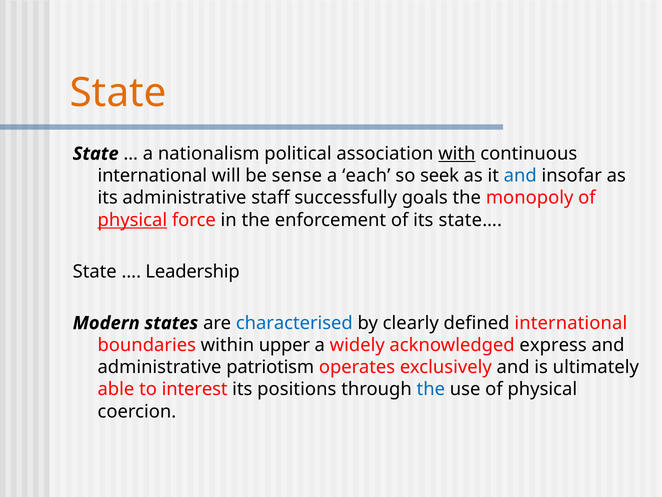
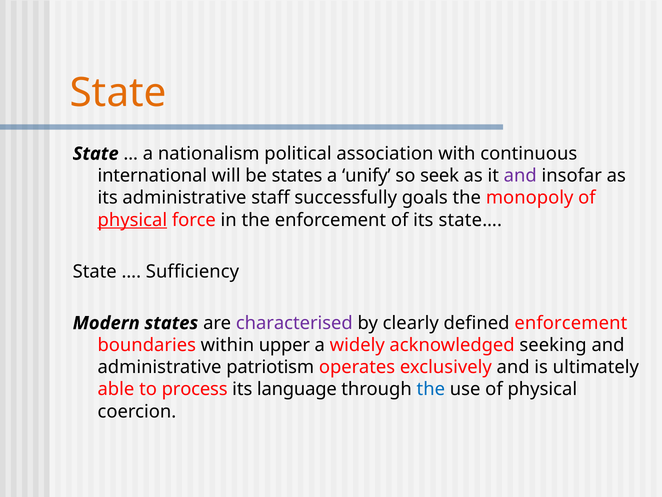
with underline: present -> none
be sense: sense -> states
each: each -> unify
and at (520, 176) colour: blue -> purple
Leadership: Leadership -> Sufficiency
characterised colour: blue -> purple
defined international: international -> enforcement
express: express -> seeking
interest: interest -> process
positions: positions -> language
